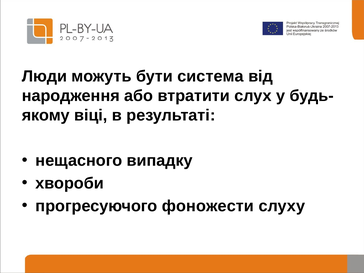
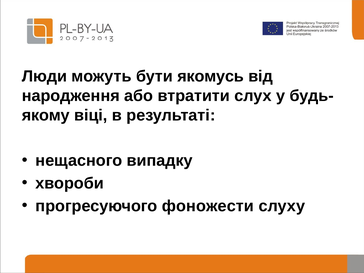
система: система -> якомусь
